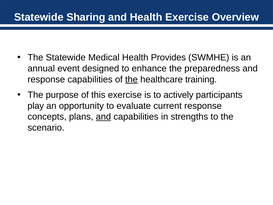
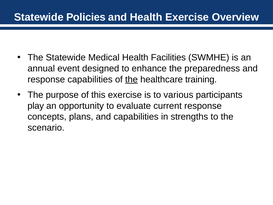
Sharing: Sharing -> Policies
Provides: Provides -> Facilities
actively: actively -> various
and at (103, 117) underline: present -> none
